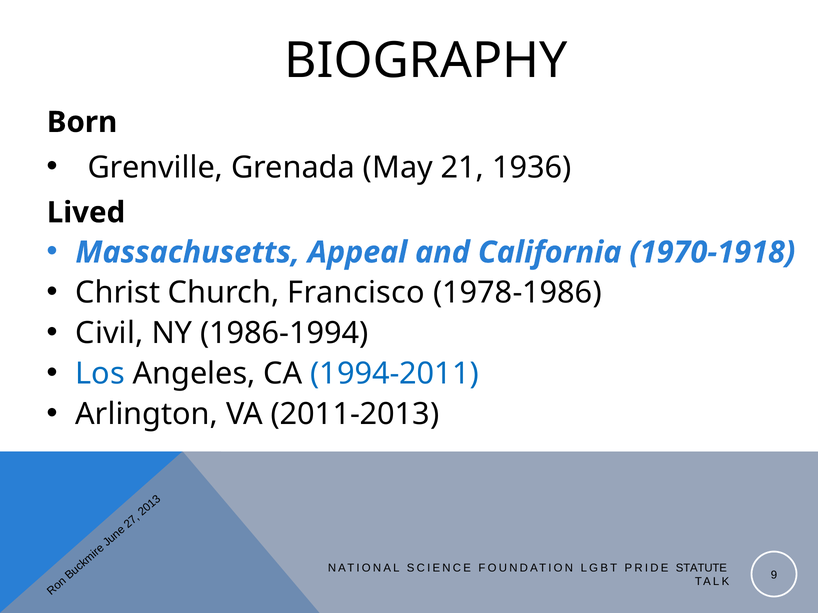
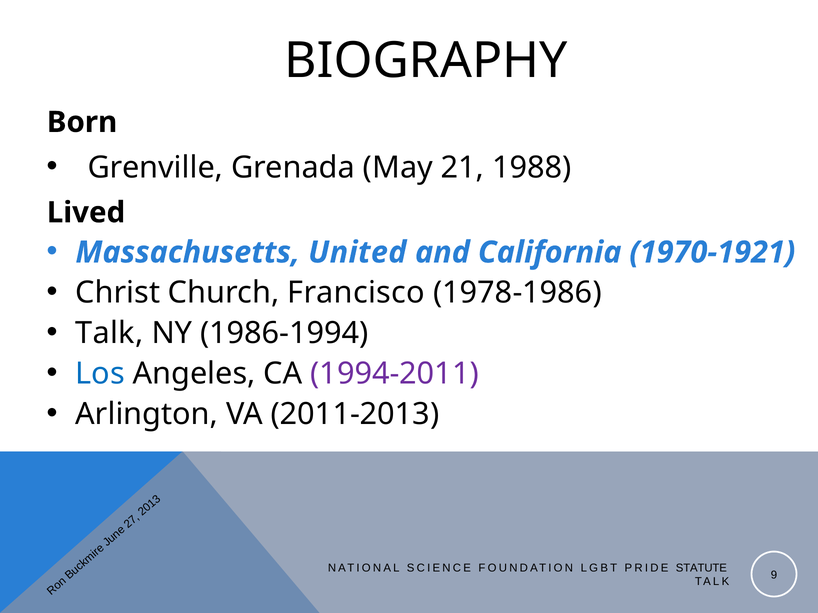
1936: 1936 -> 1988
Appeal: Appeal -> United
1970-1918: 1970-1918 -> 1970-1921
Civil at (109, 334): Civil -> Talk
1994-2011 colour: blue -> purple
